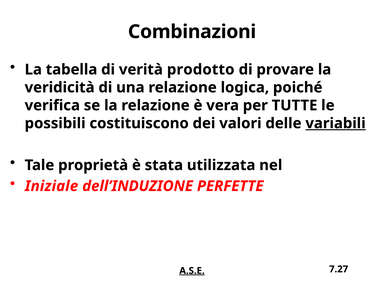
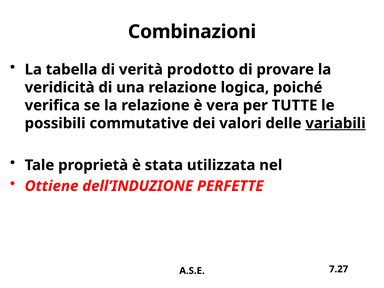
costituiscono: costituiscono -> commutative
Iniziale: Iniziale -> Ottiene
A.S.E underline: present -> none
